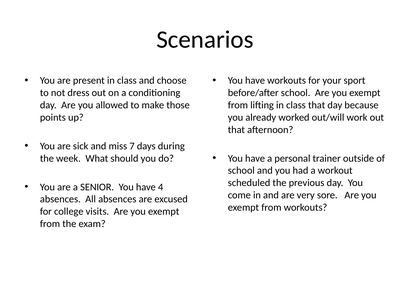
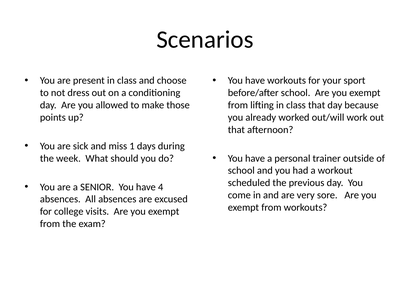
7: 7 -> 1
